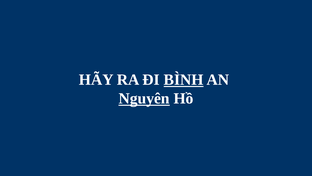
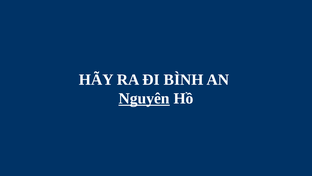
BÌNH underline: present -> none
